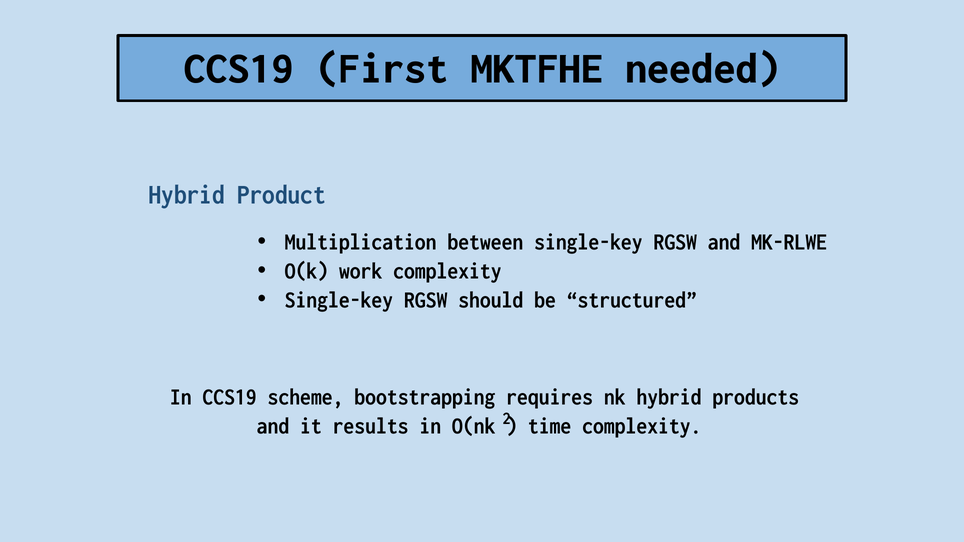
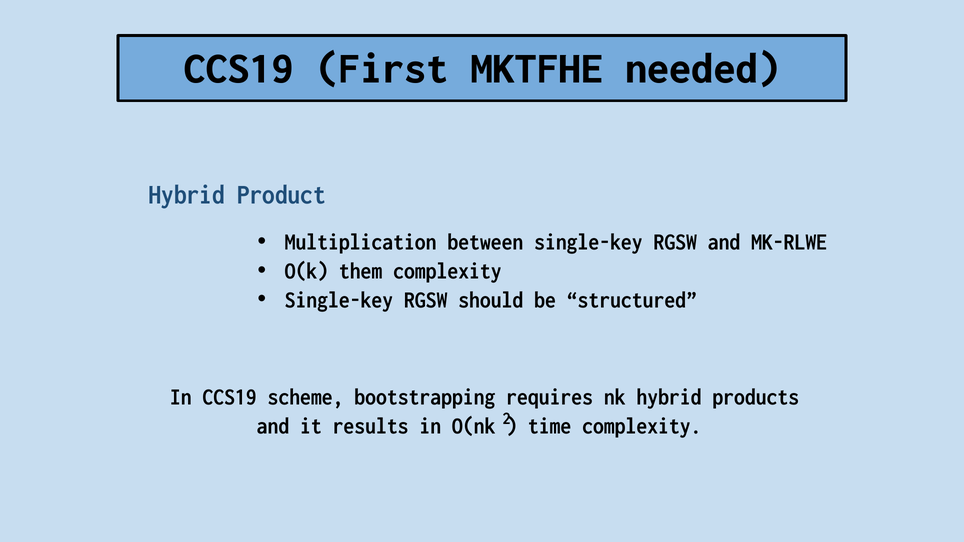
work: work -> them
